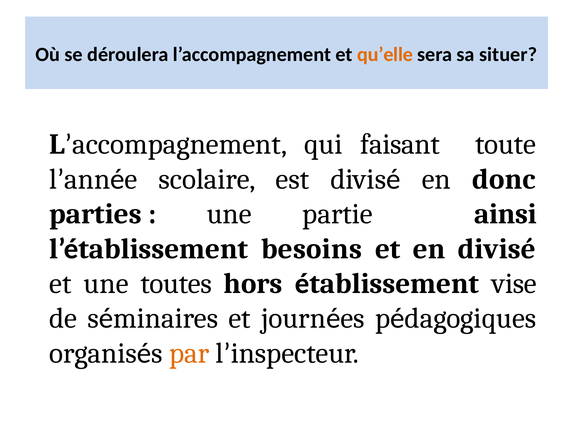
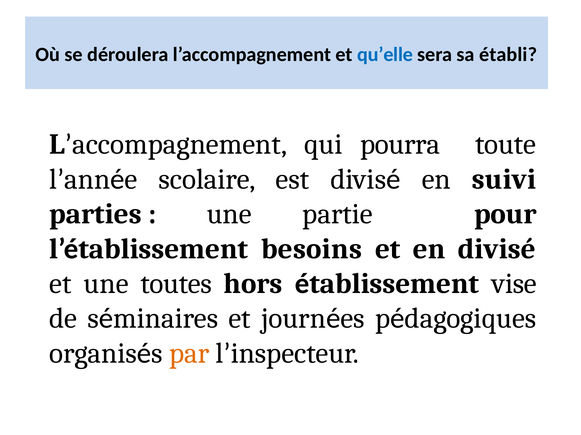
qu’elle colour: orange -> blue
situer: situer -> établi
faisant: faisant -> pourra
donc: donc -> suivi
ainsi: ainsi -> pour
